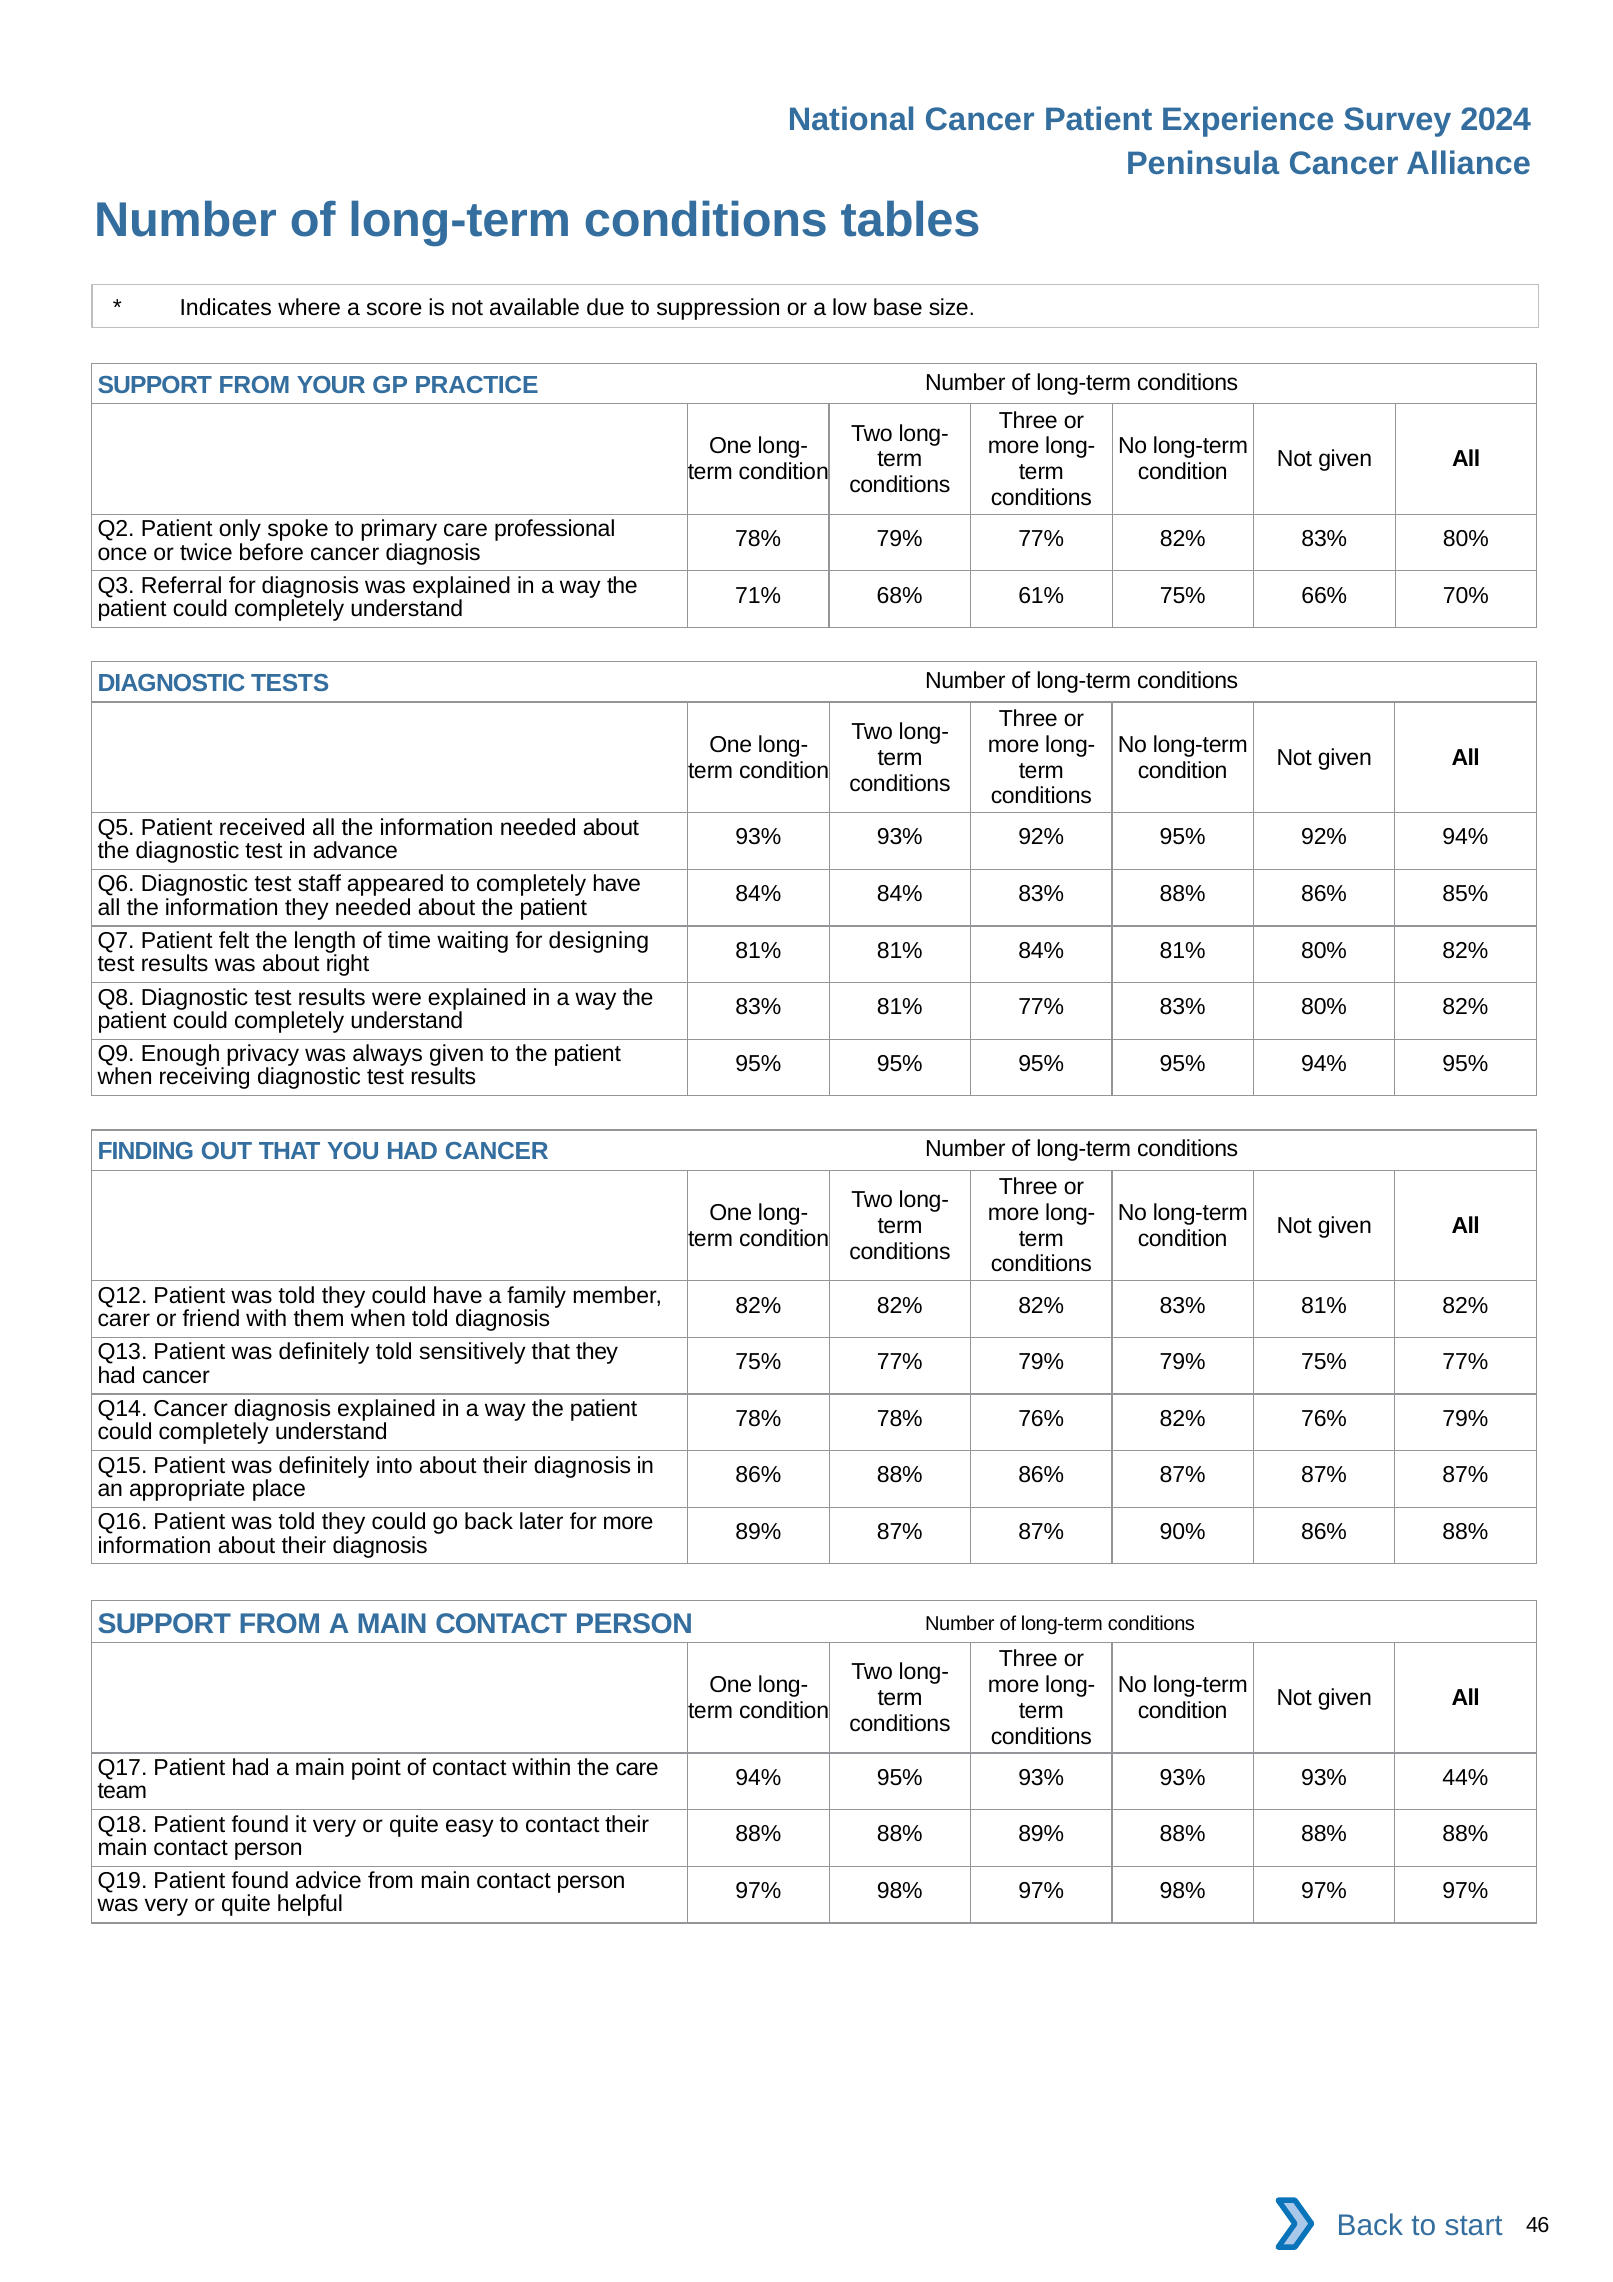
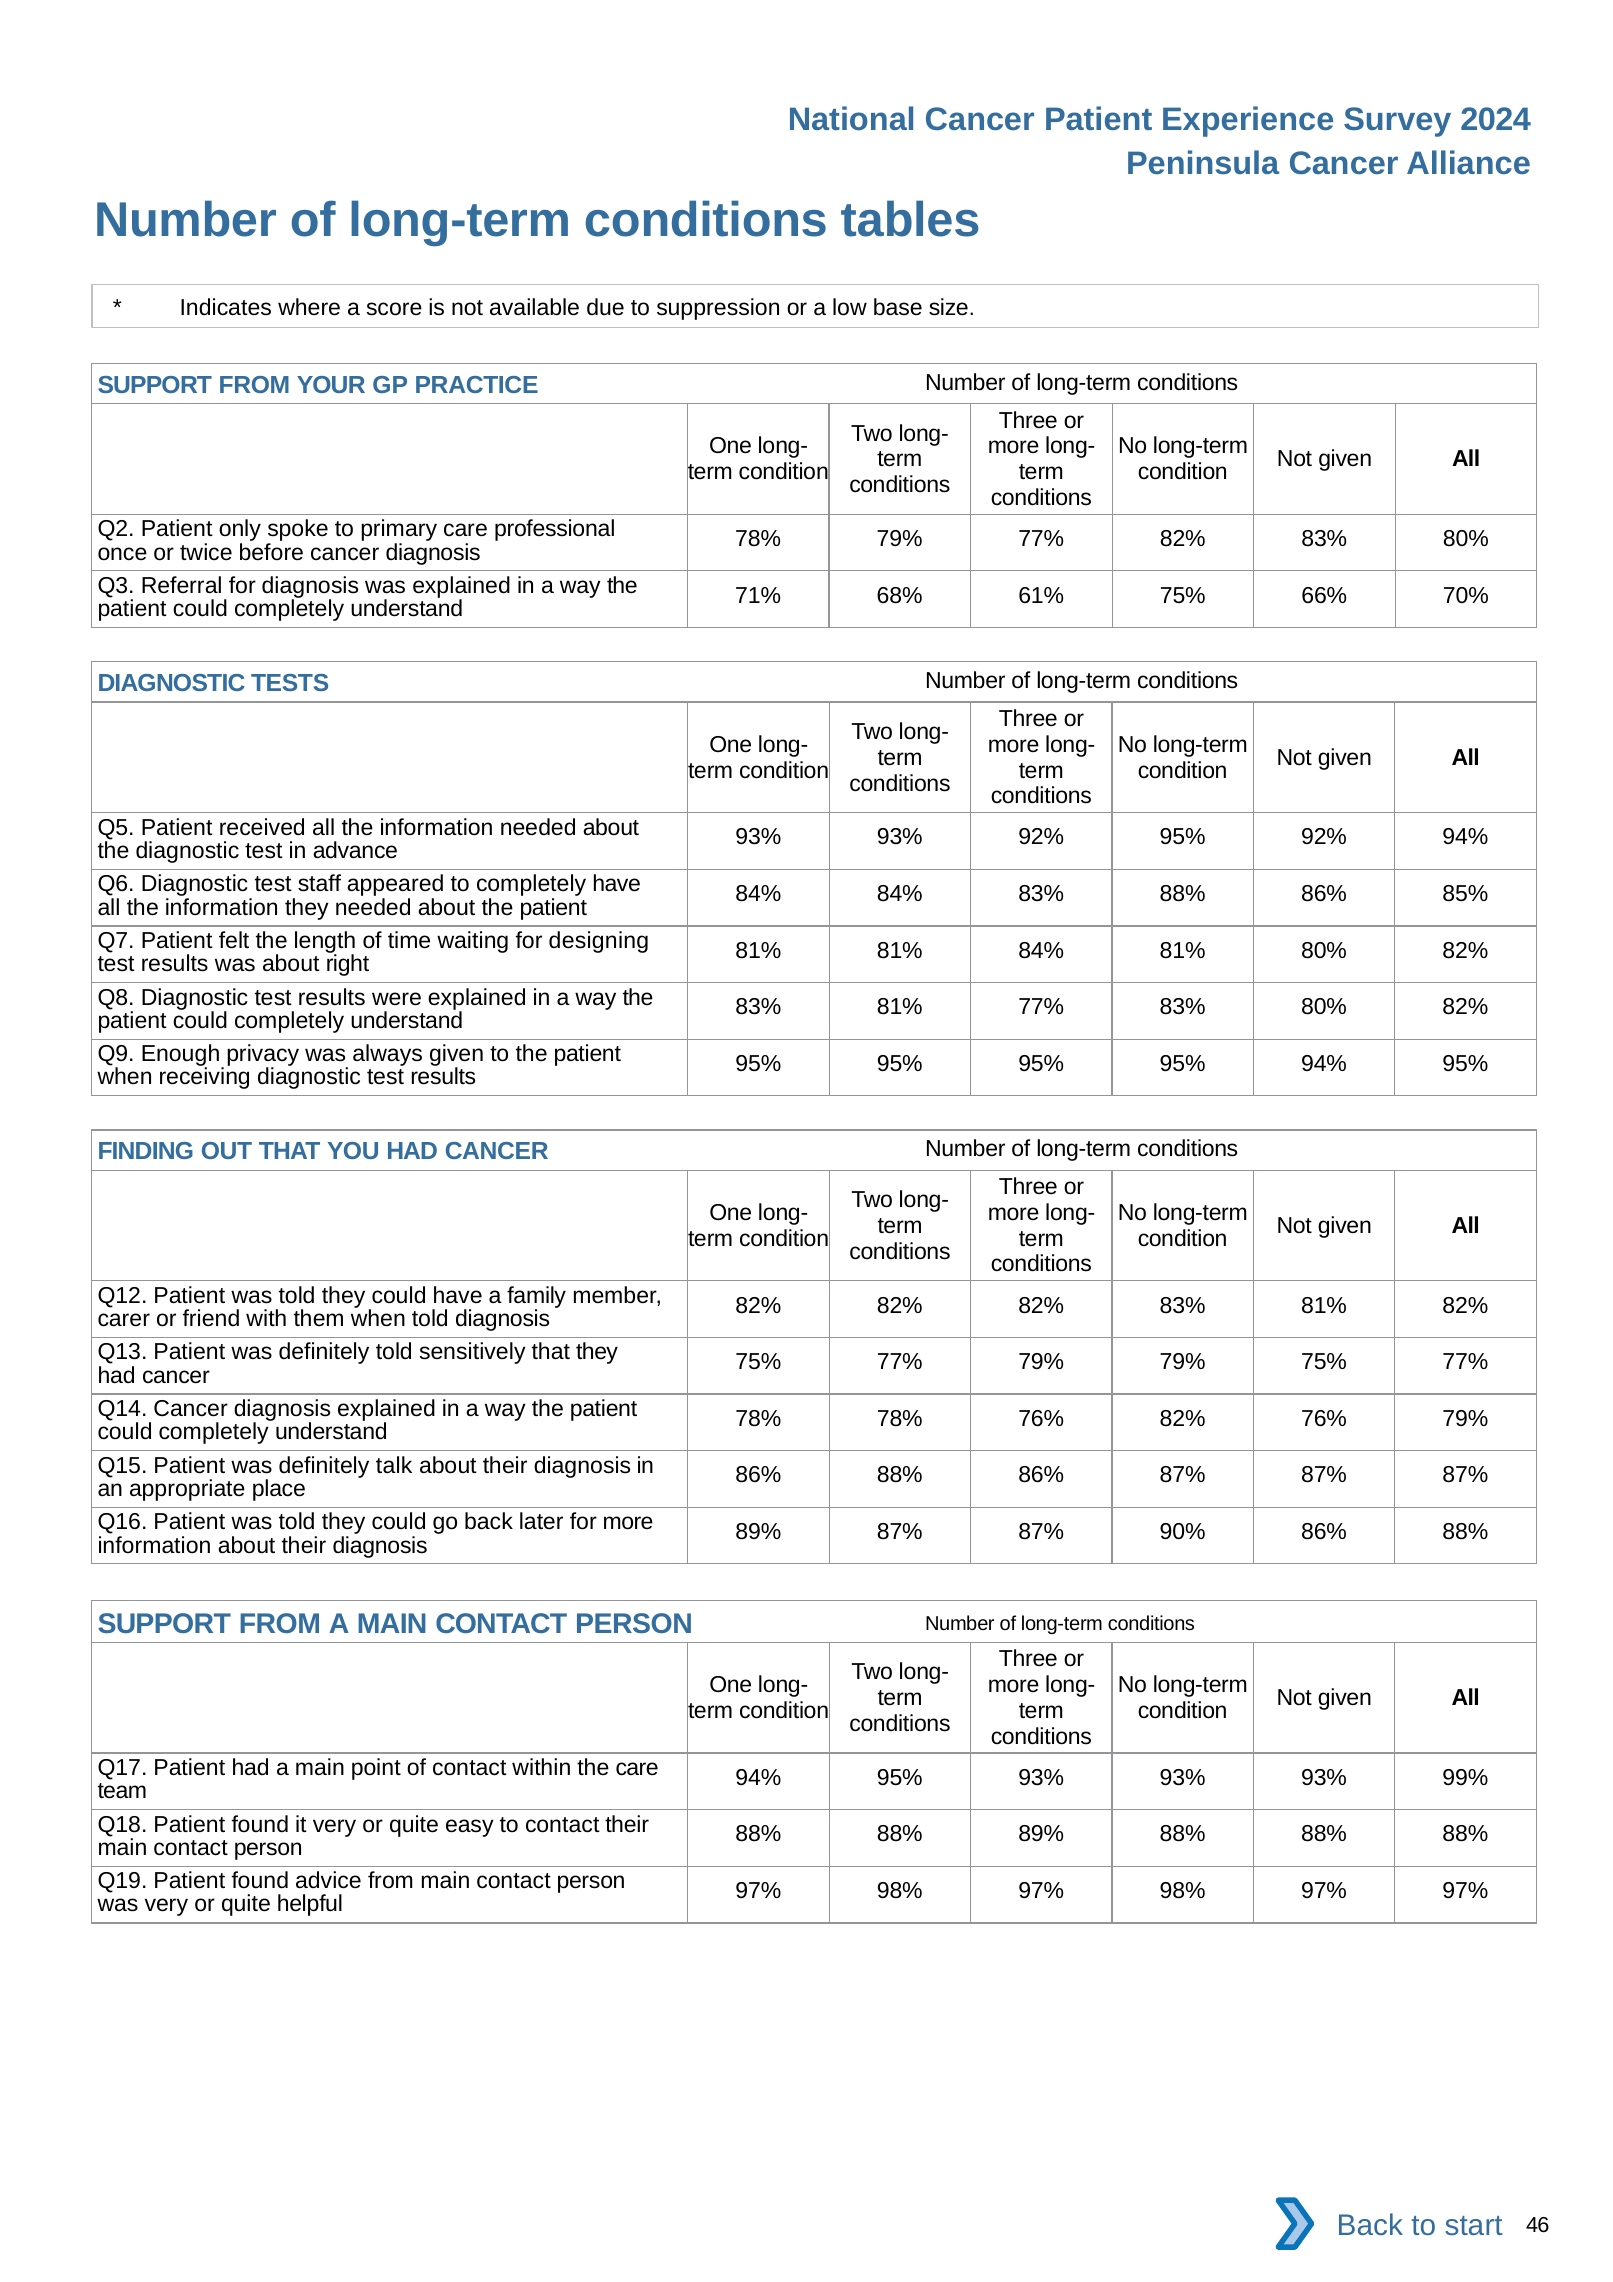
into: into -> talk
44%: 44% -> 99%
